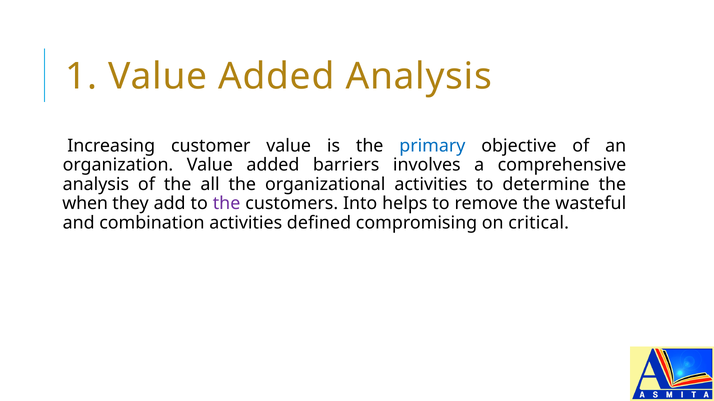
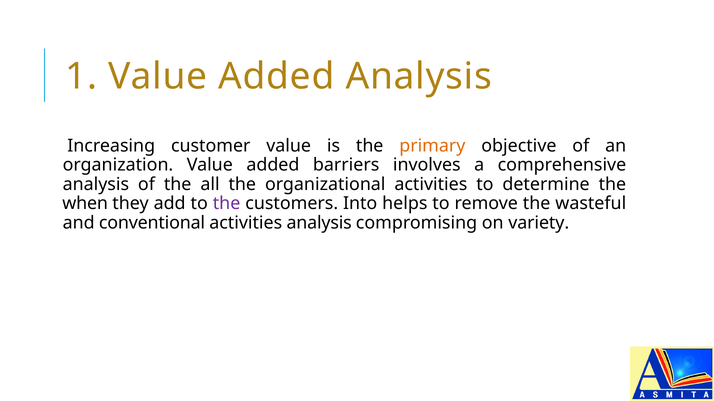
primary colour: blue -> orange
combination: combination -> conventional
activities defined: defined -> analysis
critical: critical -> variety
